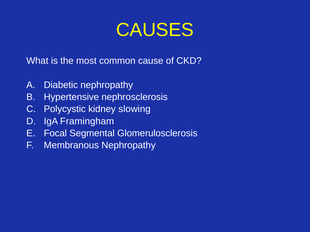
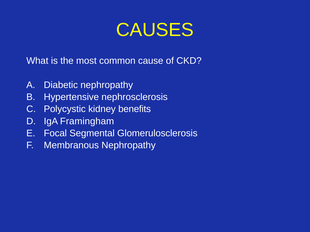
slowing: slowing -> benefits
